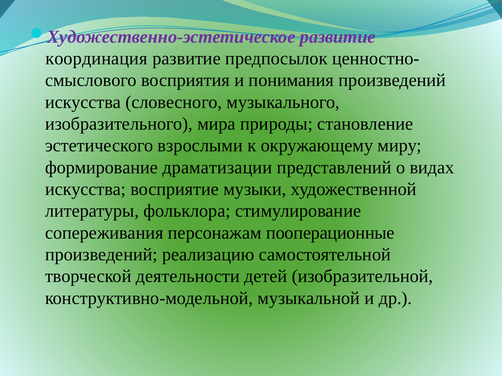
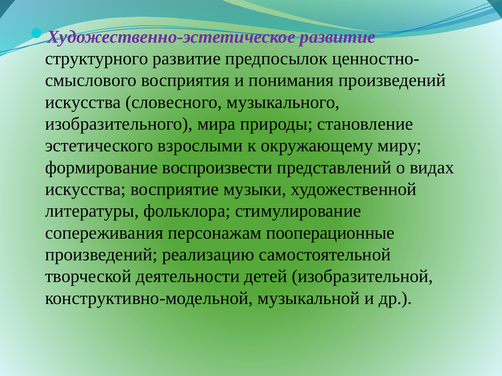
координация: координация -> структурного
драматизации: драматизации -> воспроизвести
